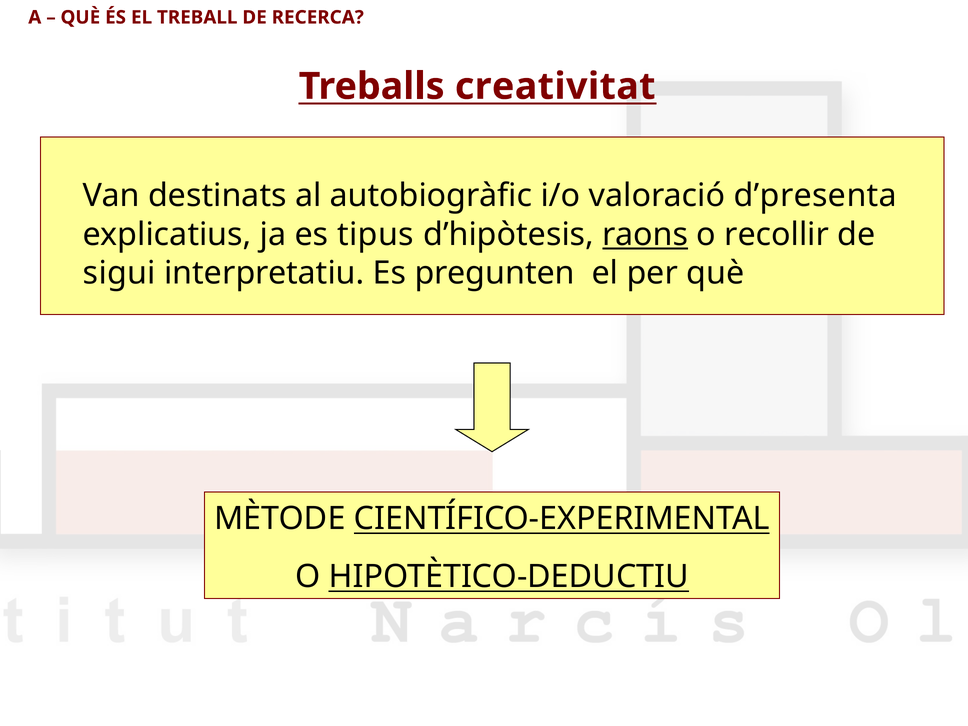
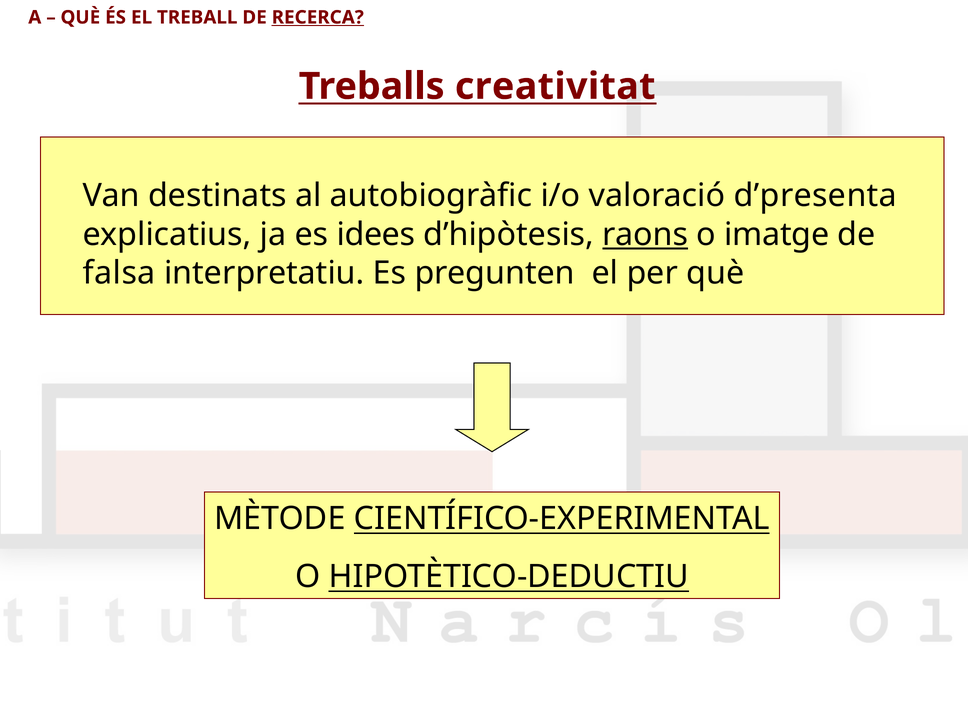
RECERCA underline: none -> present
tipus: tipus -> idees
recollir: recollir -> imatge
sigui: sigui -> falsa
